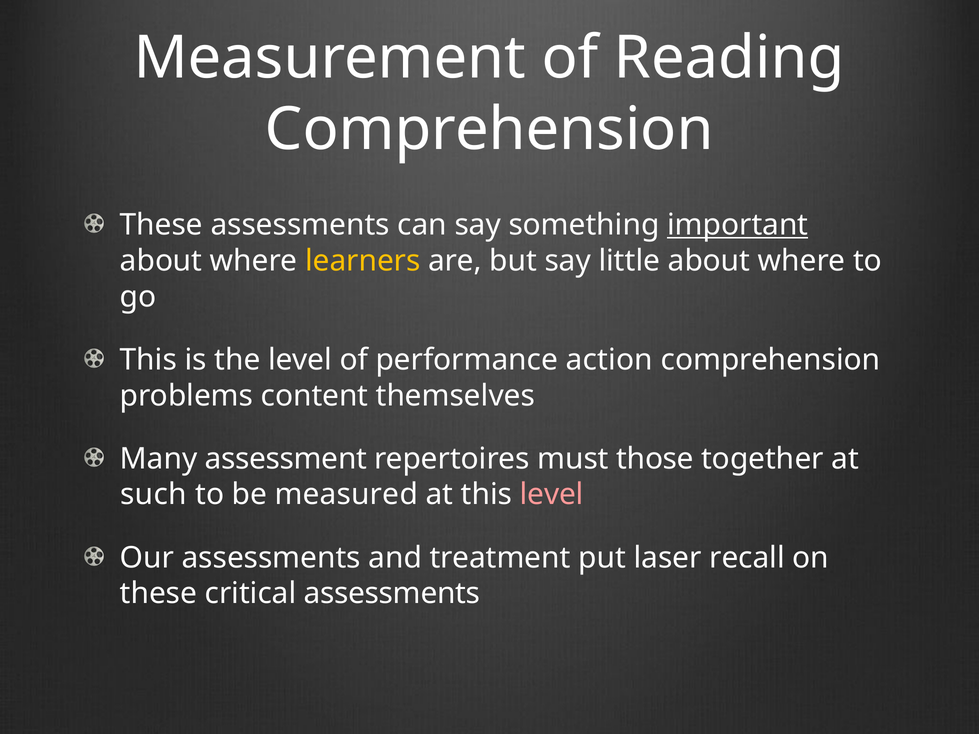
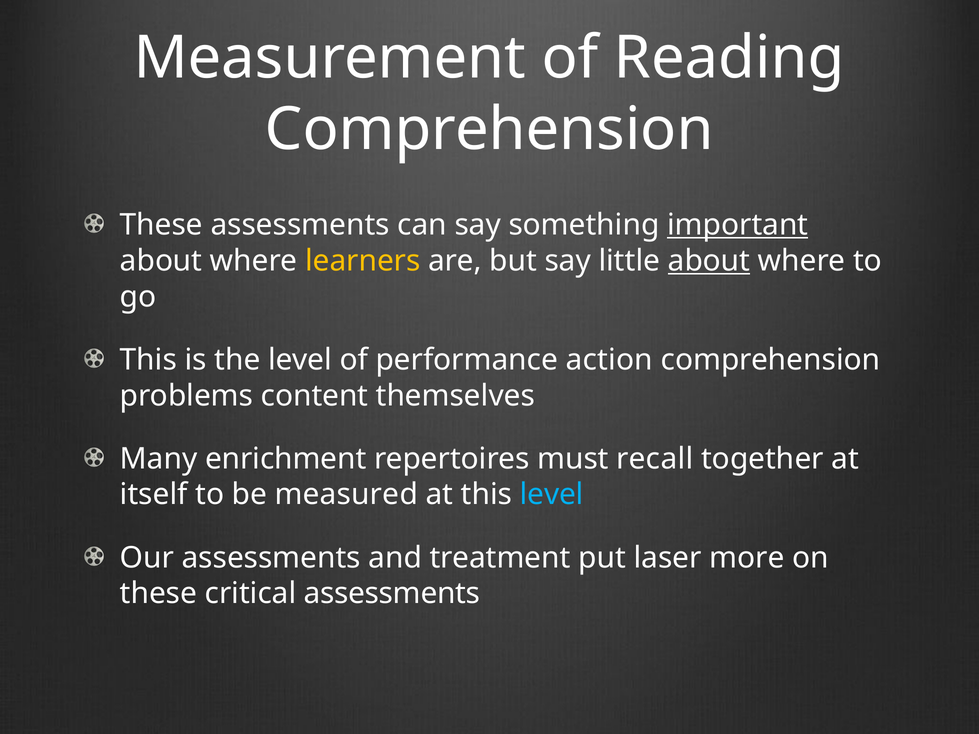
about at (709, 261) underline: none -> present
assessment: assessment -> enrichment
those: those -> recall
such: such -> itself
level at (552, 495) colour: pink -> light blue
recall: recall -> more
